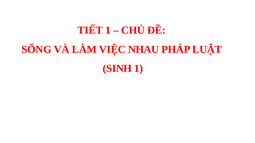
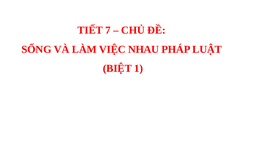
TIẾT 1: 1 -> 7
SINH: SINH -> BIỆT
